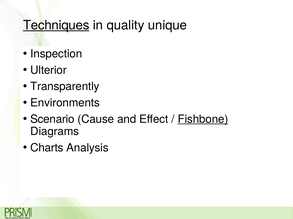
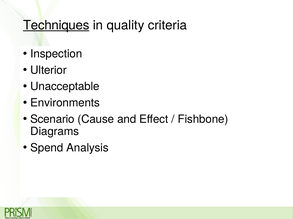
unique: unique -> criteria
Transparently: Transparently -> Unacceptable
Fishbone underline: present -> none
Charts: Charts -> Spend
